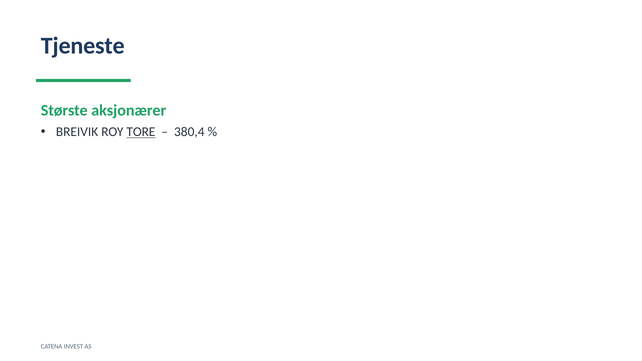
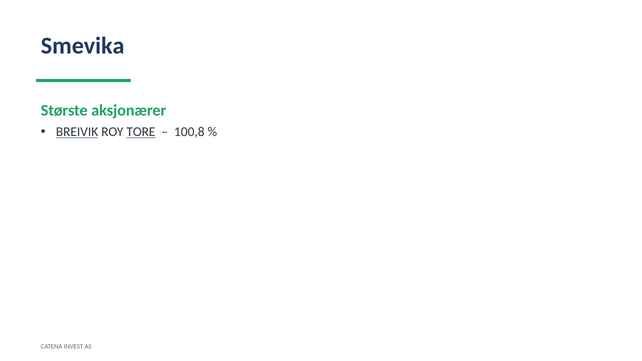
Tjeneste: Tjeneste -> Smevika
BREIVIK underline: none -> present
380,4: 380,4 -> 100,8
